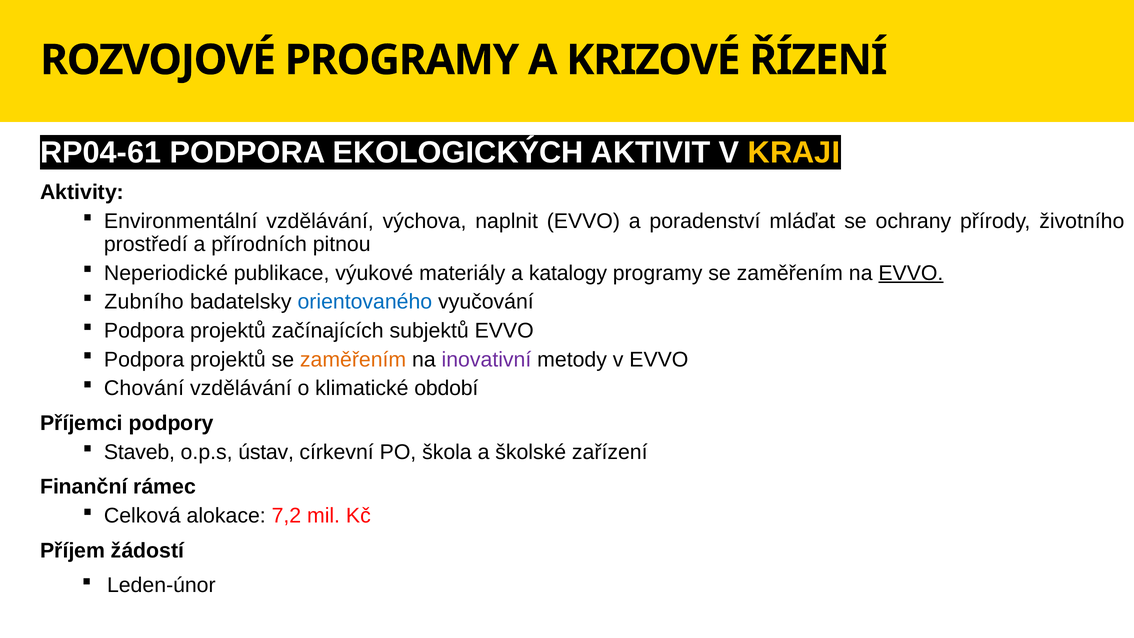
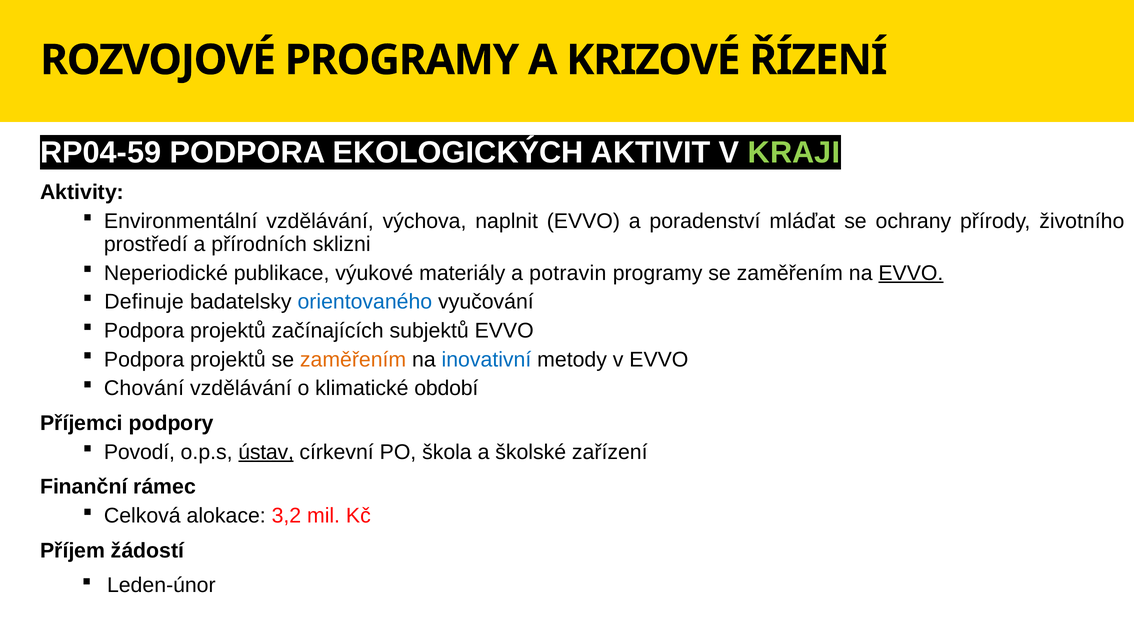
RP04-61: RP04-61 -> RP04-59
KRAJI colour: yellow -> light green
pitnou: pitnou -> sklizni
katalogy: katalogy -> potravin
Zubního: Zubního -> Definuje
inovativní colour: purple -> blue
Staveb: Staveb -> Povodí
ústav underline: none -> present
7,2: 7,2 -> 3,2
